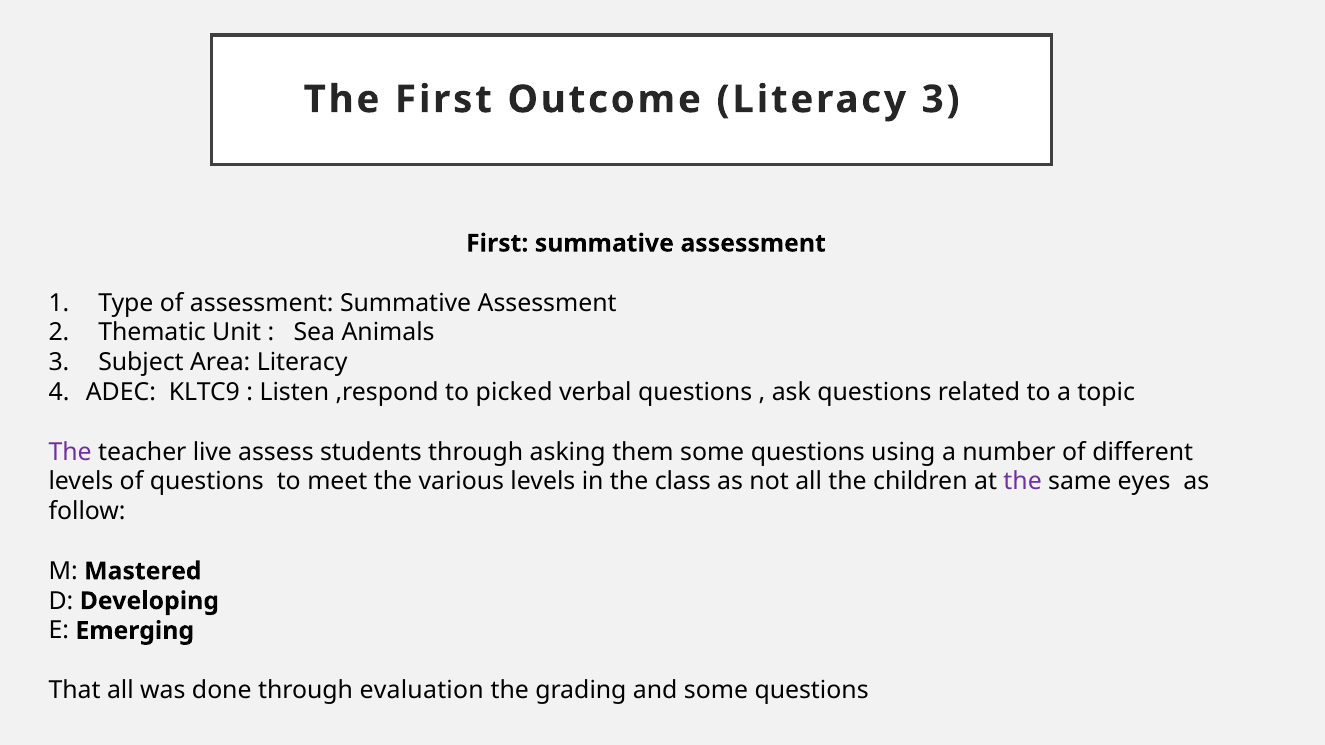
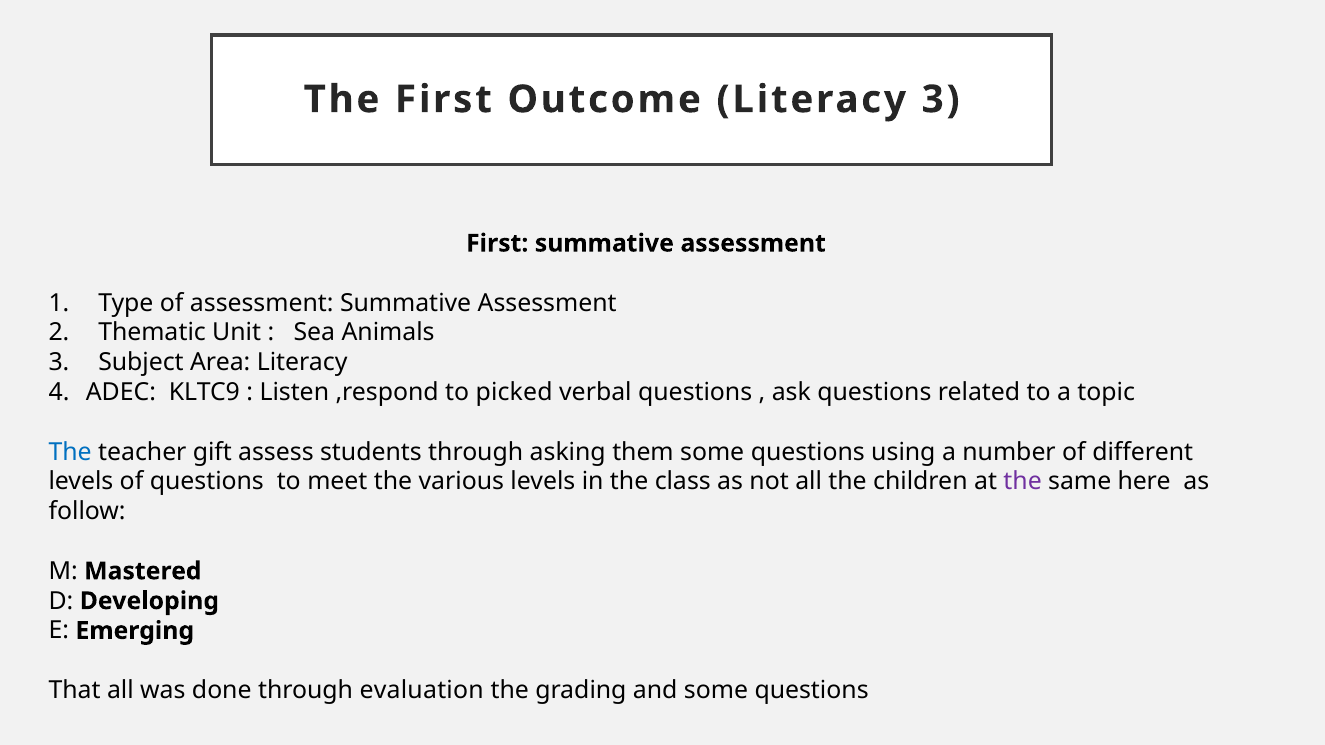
The at (70, 452) colour: purple -> blue
live: live -> gift
eyes: eyes -> here
